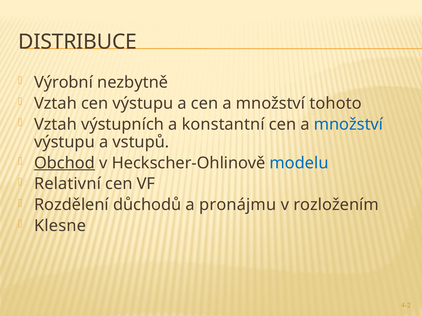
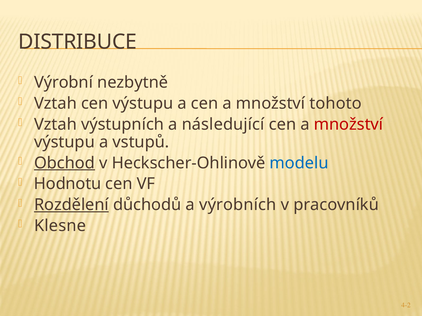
konstantní: konstantní -> následující
množství at (348, 125) colour: blue -> red
Relativní: Relativní -> Hodnotu
Rozdělení underline: none -> present
pronájmu: pronájmu -> výrobních
rozložením: rozložením -> pracovníků
